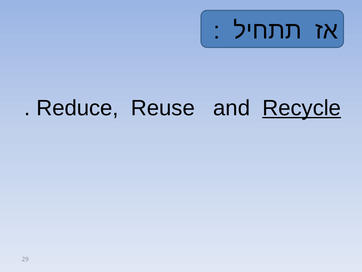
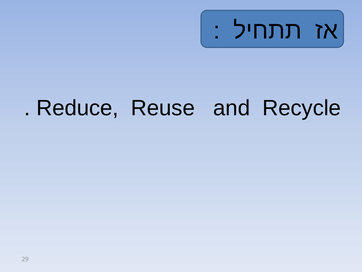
Recycle underline: present -> none
